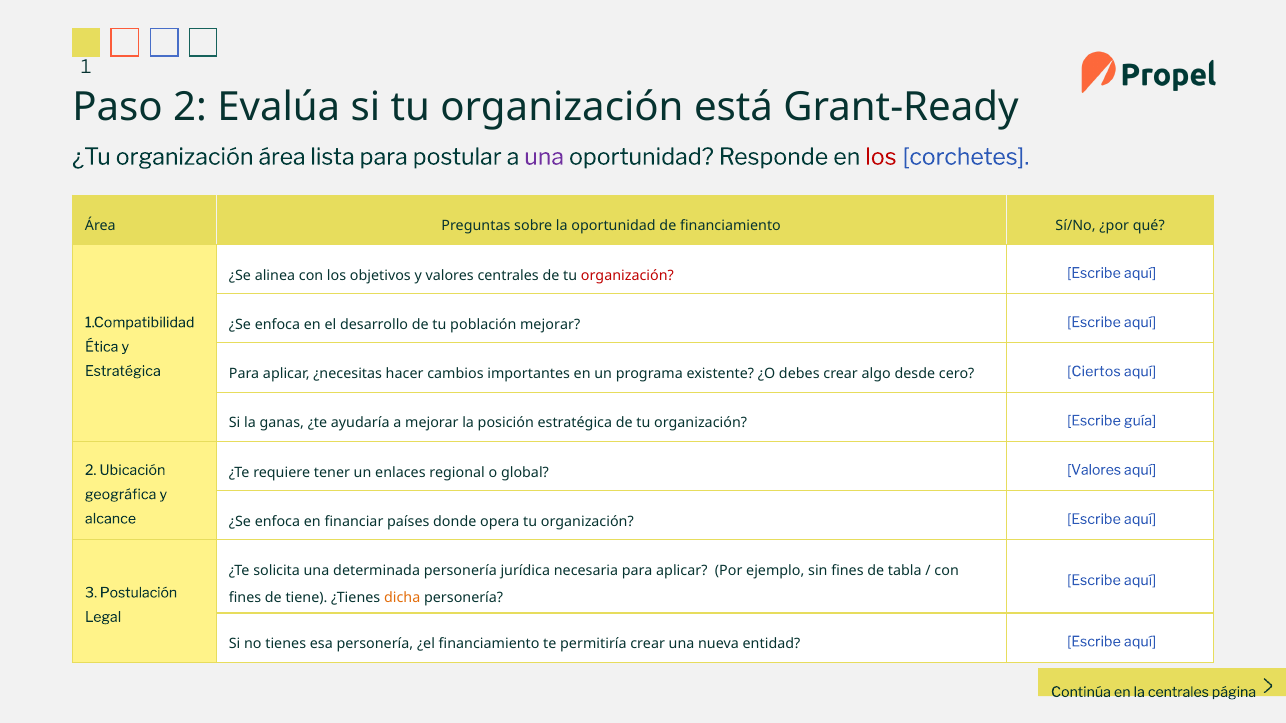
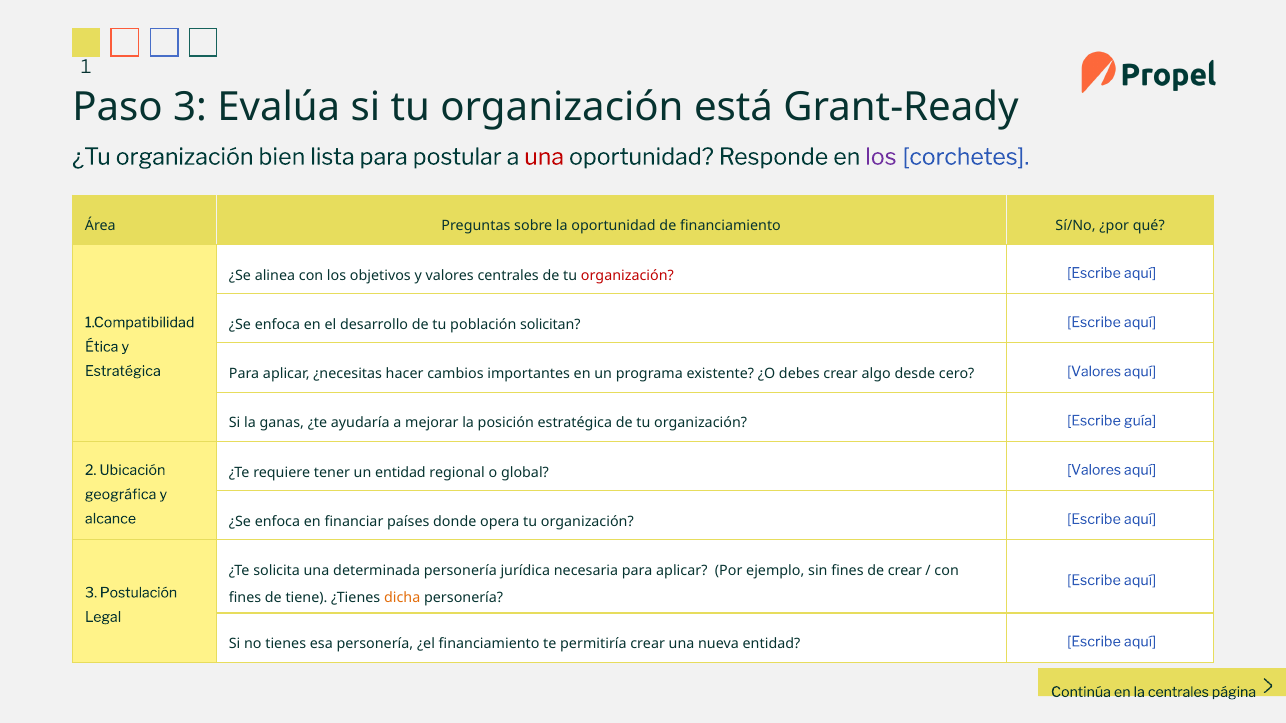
Paso 2: 2 -> 3
organización área: área -> bien
una at (544, 157) colour: purple -> red
los at (881, 157) colour: red -> purple
población mejorar: mejorar -> solicitan
cero Ciertos: Ciertos -> Valores
un enlaces: enlaces -> entidad
de tabla: tabla -> crear
